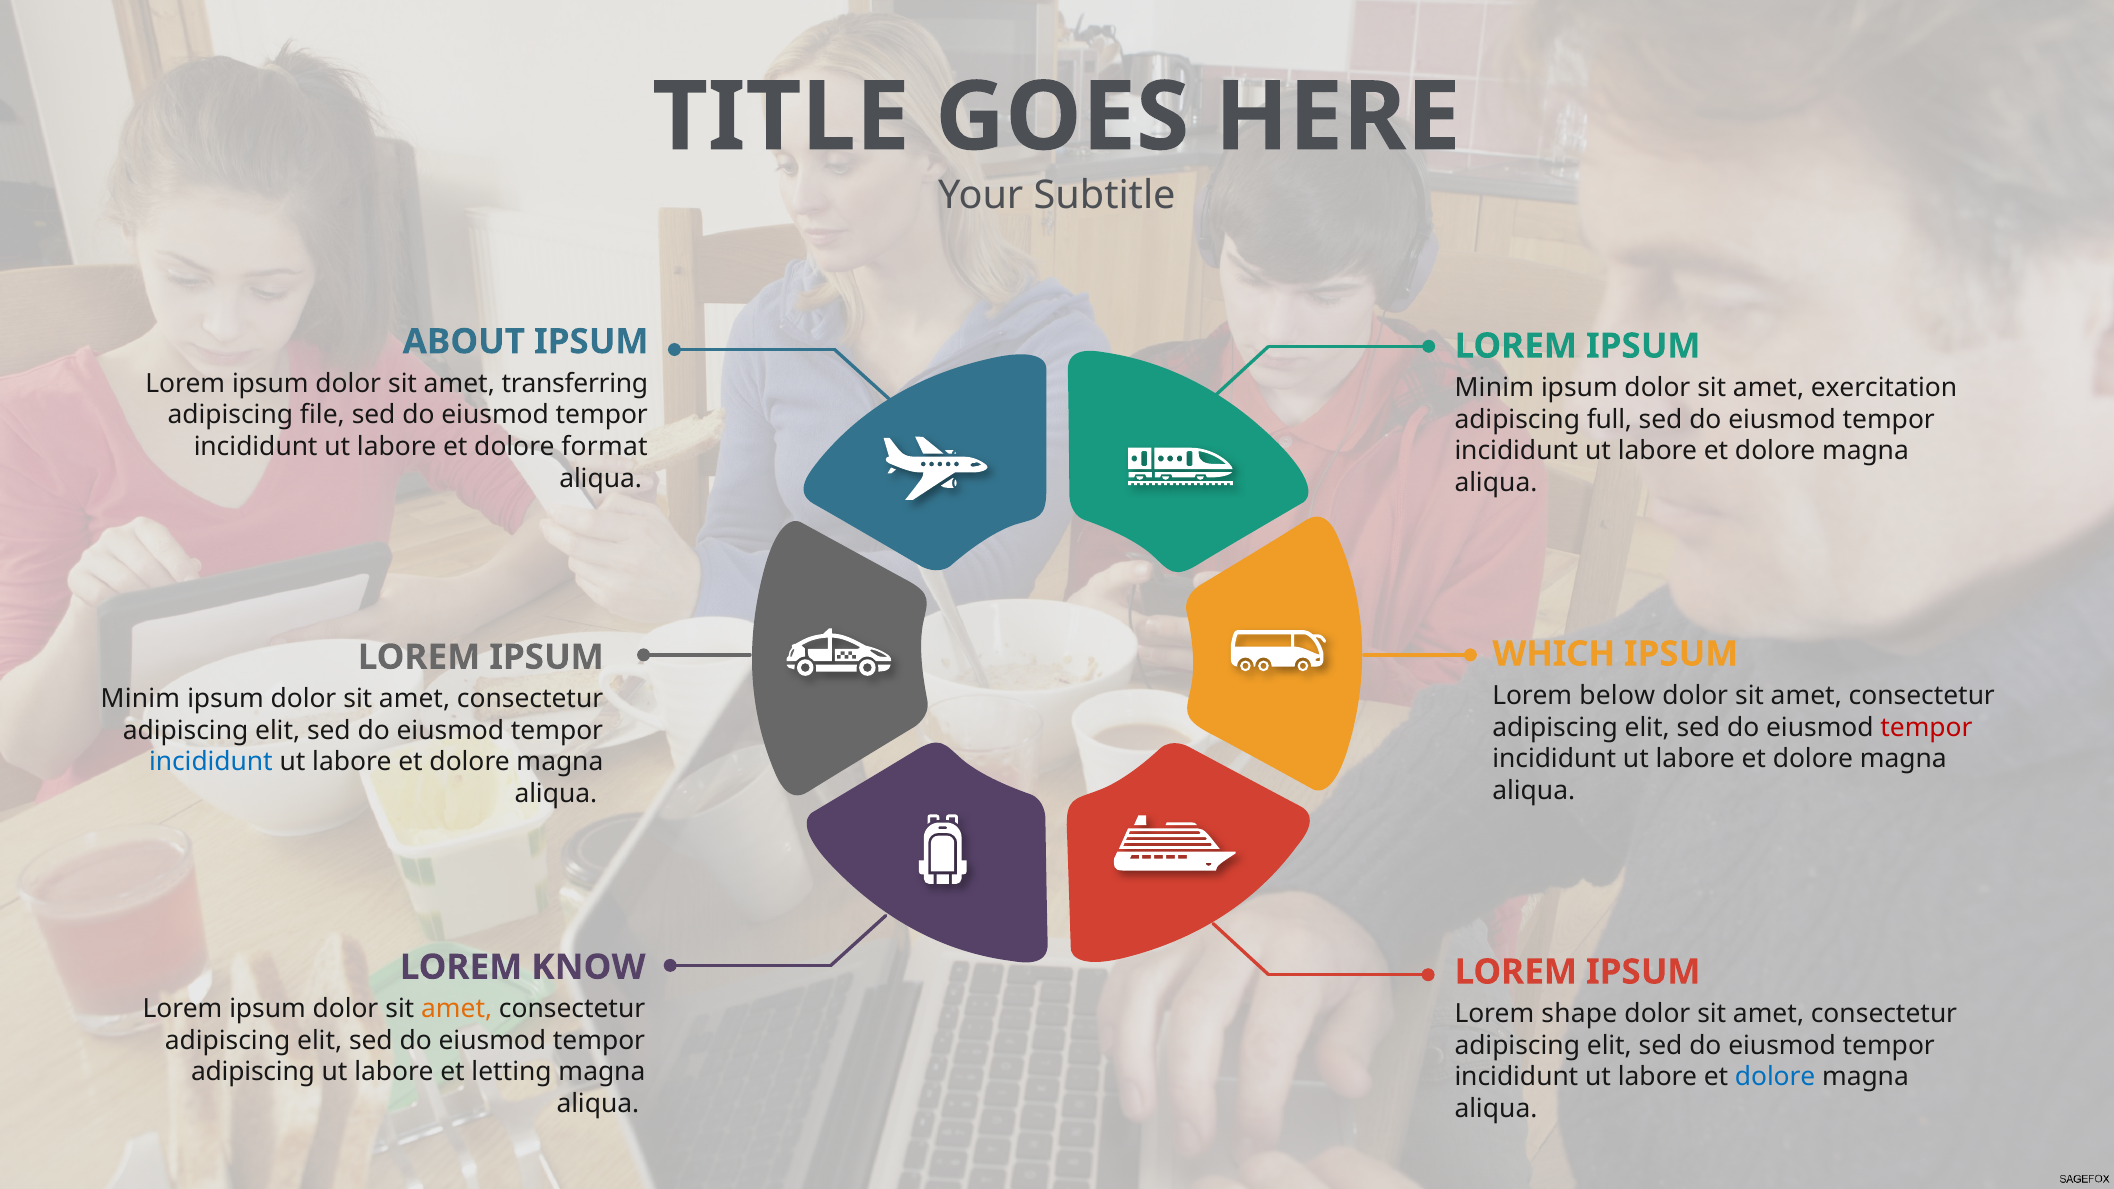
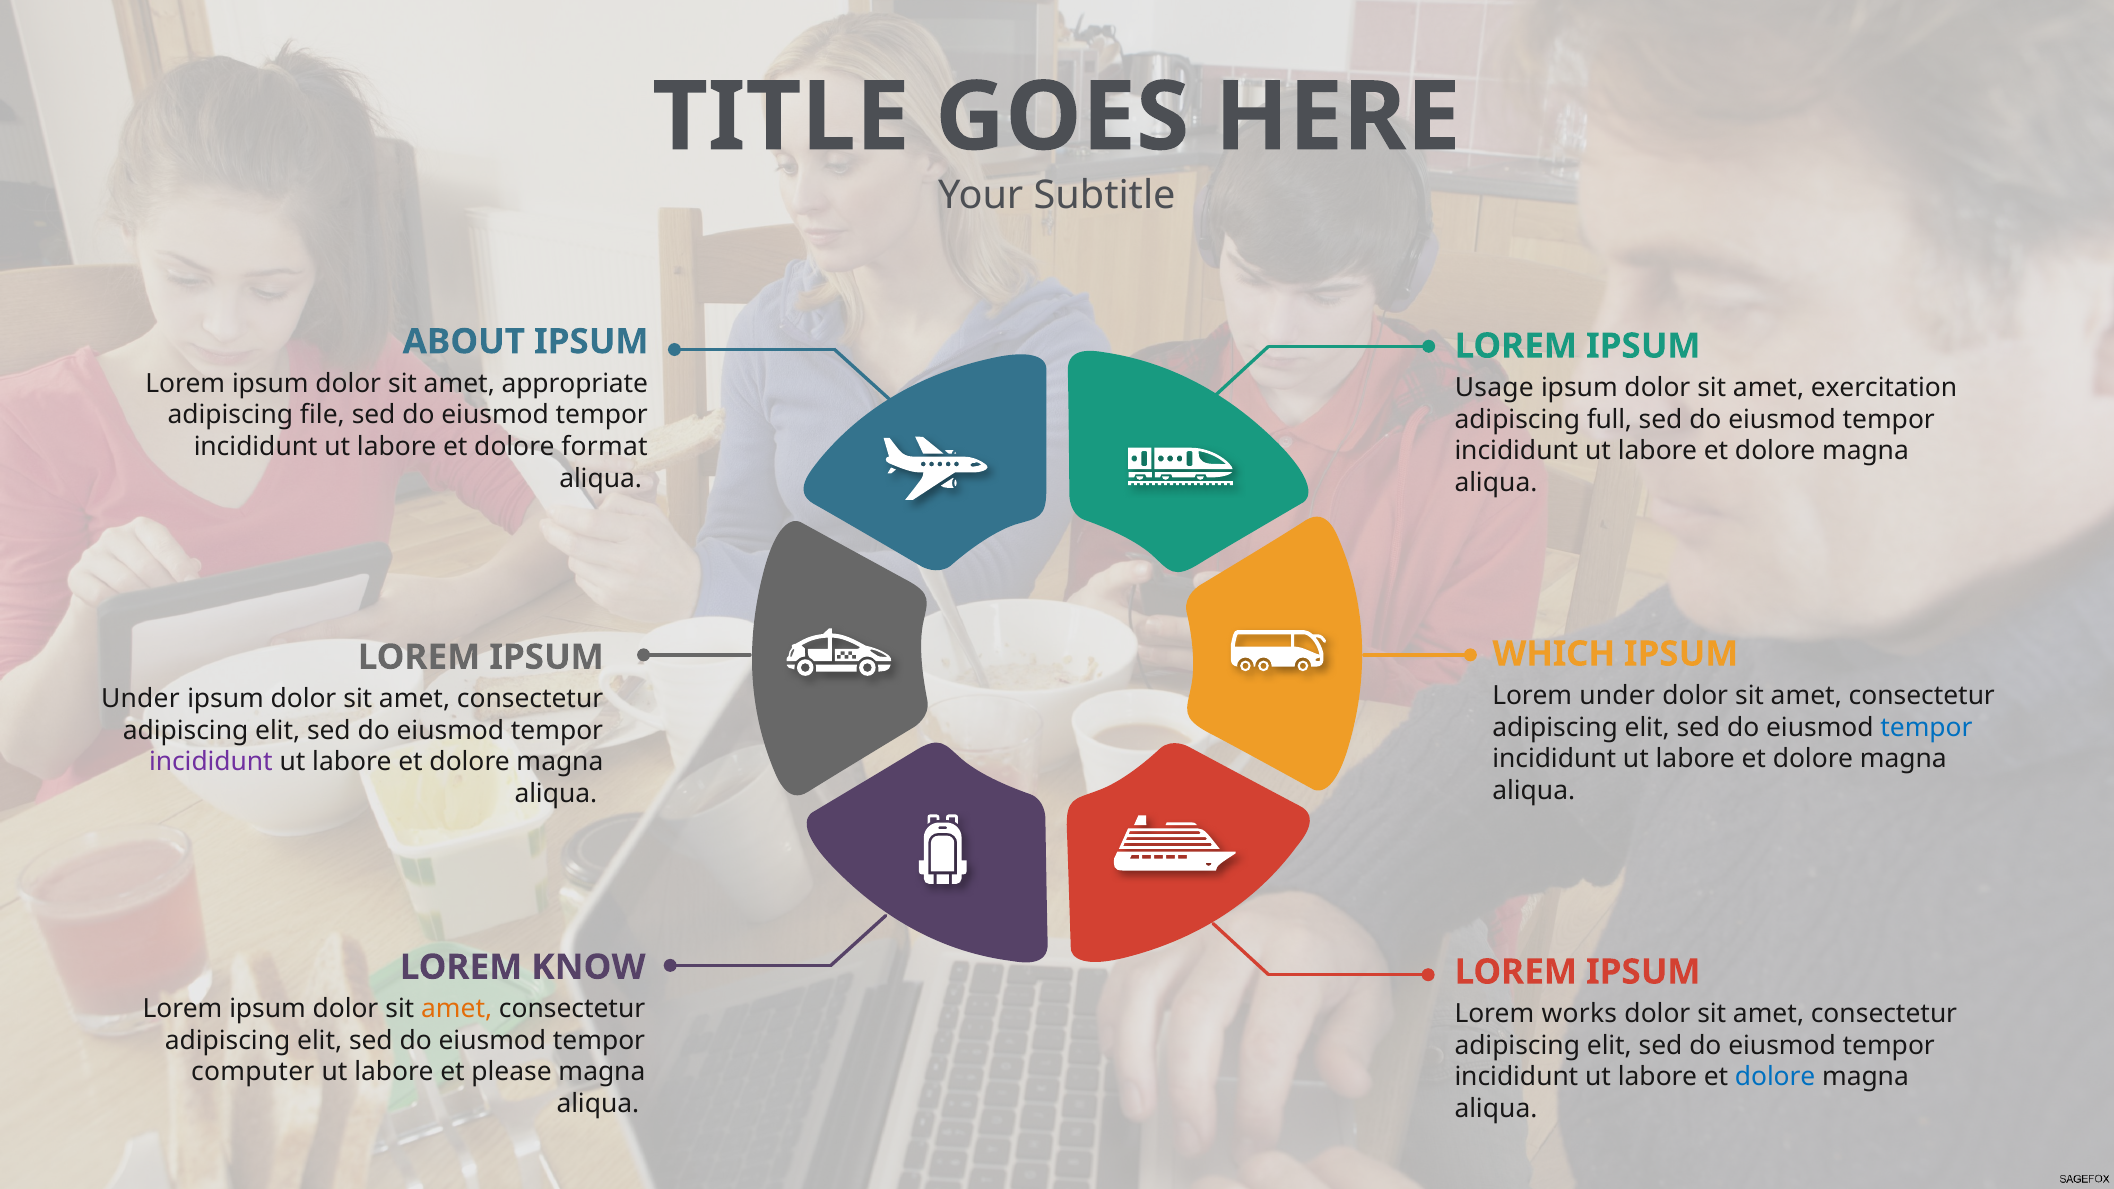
transferring: transferring -> appropriate
Minim at (1494, 388): Minim -> Usage
Lorem below: below -> under
Minim at (140, 699): Minim -> Under
tempor at (1927, 727) colour: red -> blue
incididunt at (211, 762) colour: blue -> purple
shape: shape -> works
adipiscing at (253, 1072): adipiscing -> computer
letting: letting -> please
